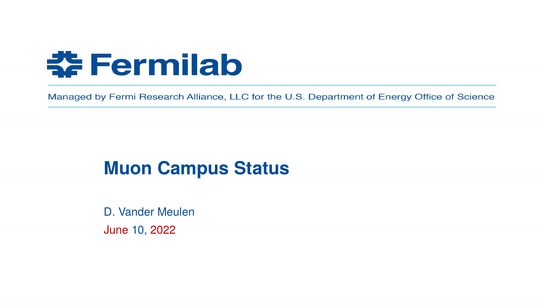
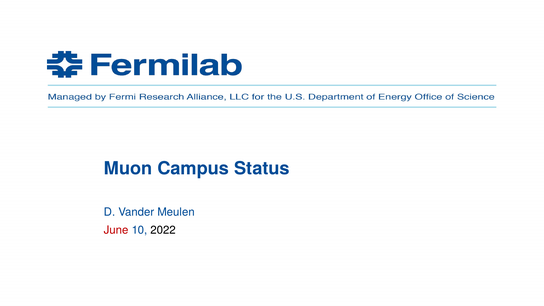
2022 colour: red -> black
